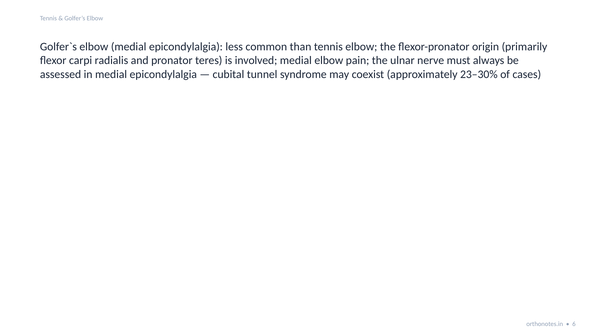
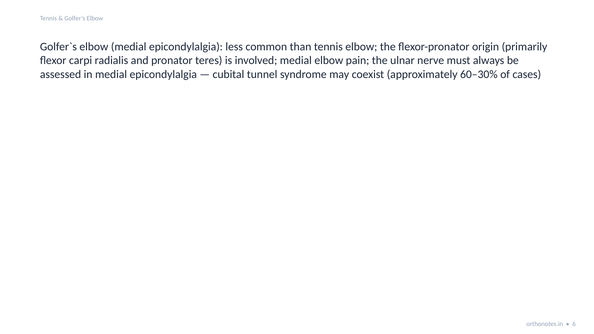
23–30%: 23–30% -> 60–30%
